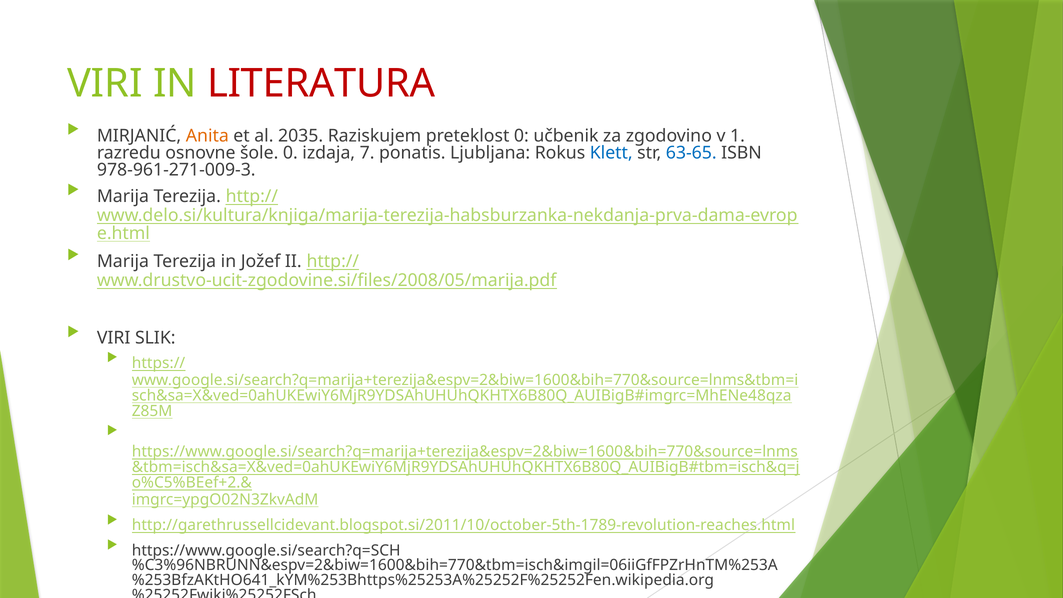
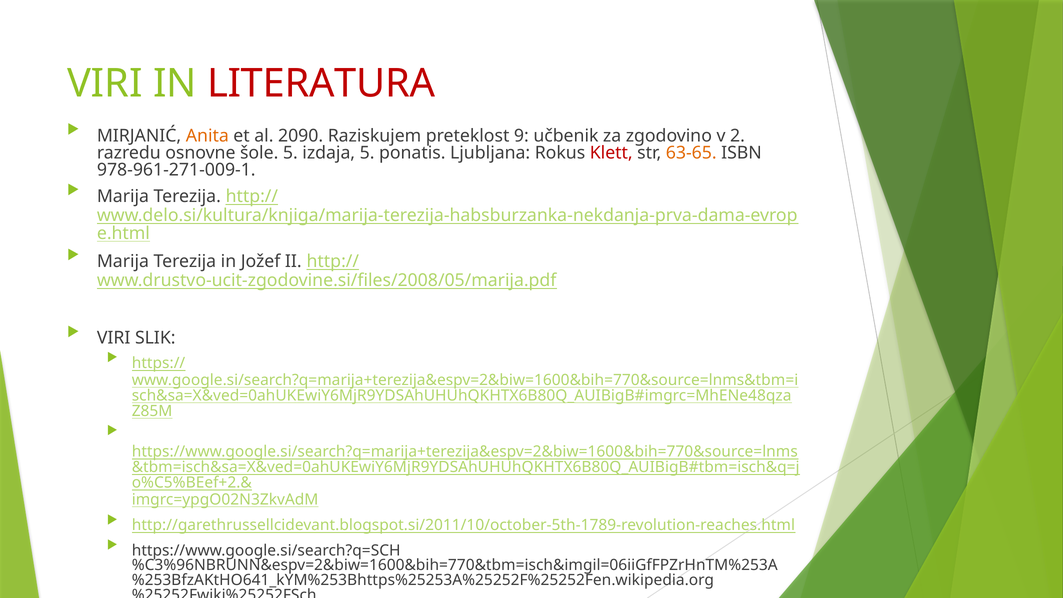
2035: 2035 -> 2090
preteklost 0: 0 -> 9
1: 1 -> 2
šole 0: 0 -> 5
izdaja 7: 7 -> 5
Klett colour: blue -> red
63-65 colour: blue -> orange
978-961-271-009-3: 978-961-271-009-3 -> 978-961-271-009-1
